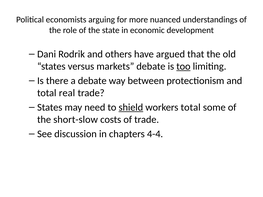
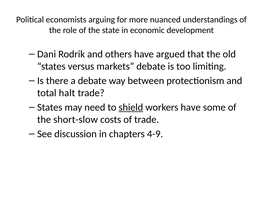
too underline: present -> none
real: real -> halt
workers total: total -> have
4-4: 4-4 -> 4-9
